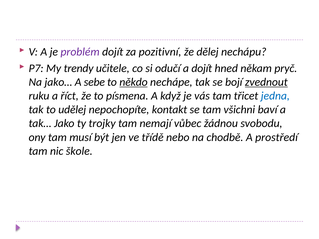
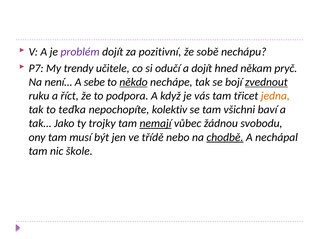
dělej: dělej -> sobě
jako…: jako… -> není…
písmena: písmena -> podpora
jedna colour: blue -> orange
udělej: udělej -> teďka
kontakt: kontakt -> kolektiv
nemají underline: none -> present
chodbě underline: none -> present
prostředí: prostředí -> nechápal
